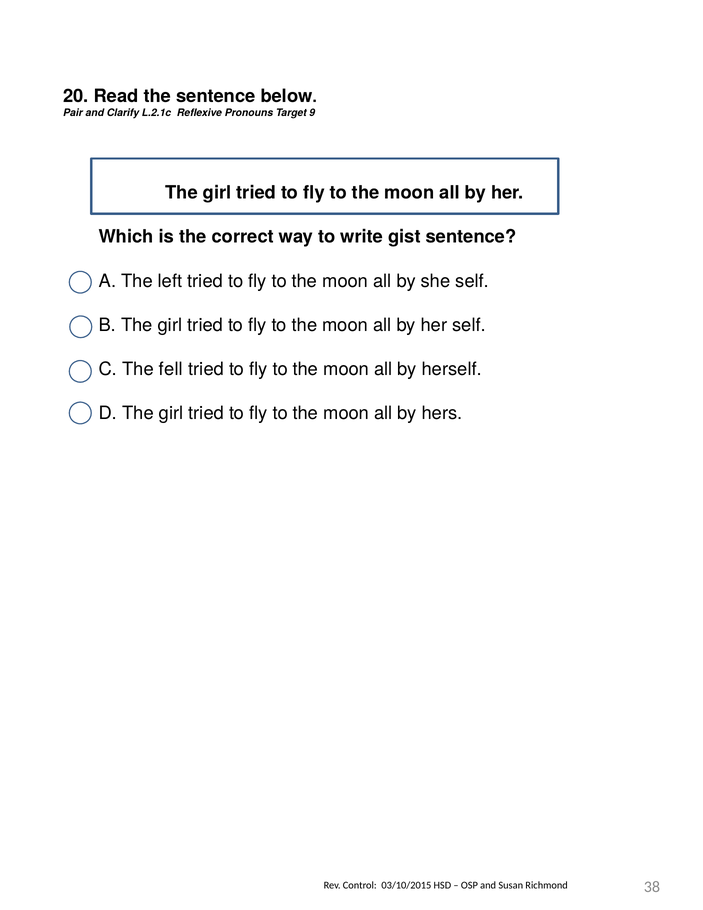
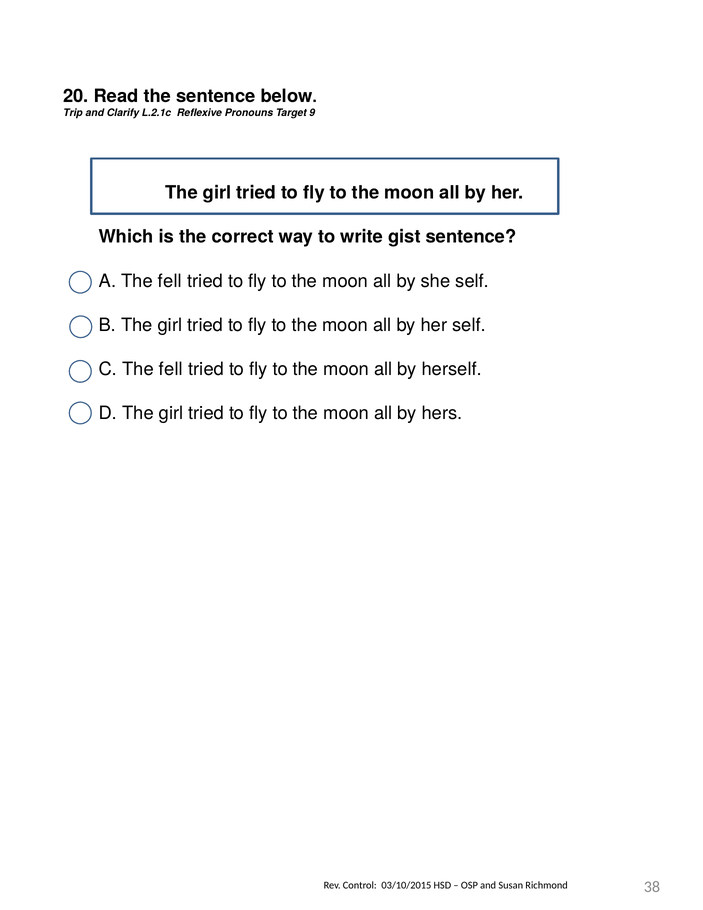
Pair: Pair -> Trip
A The left: left -> fell
